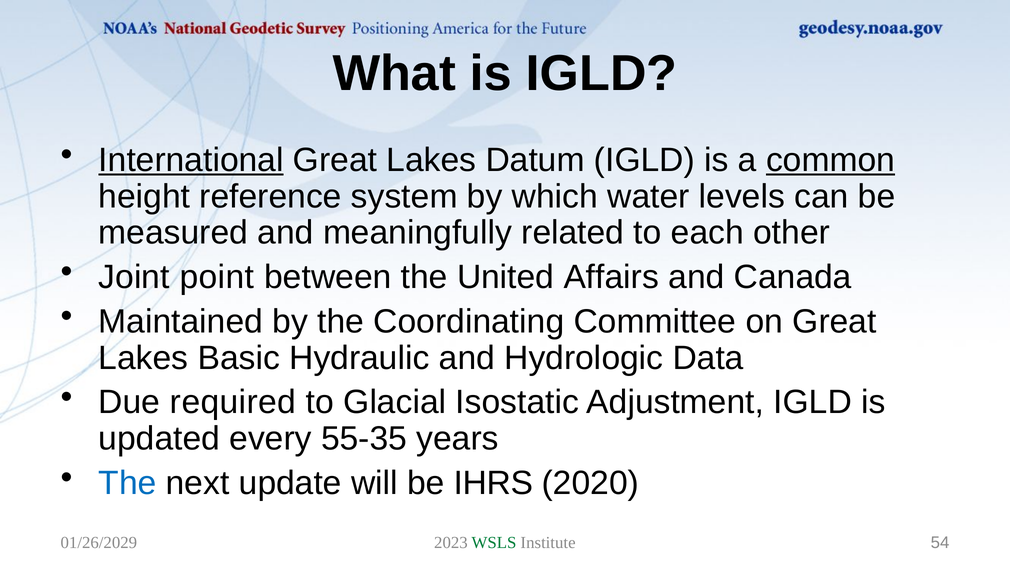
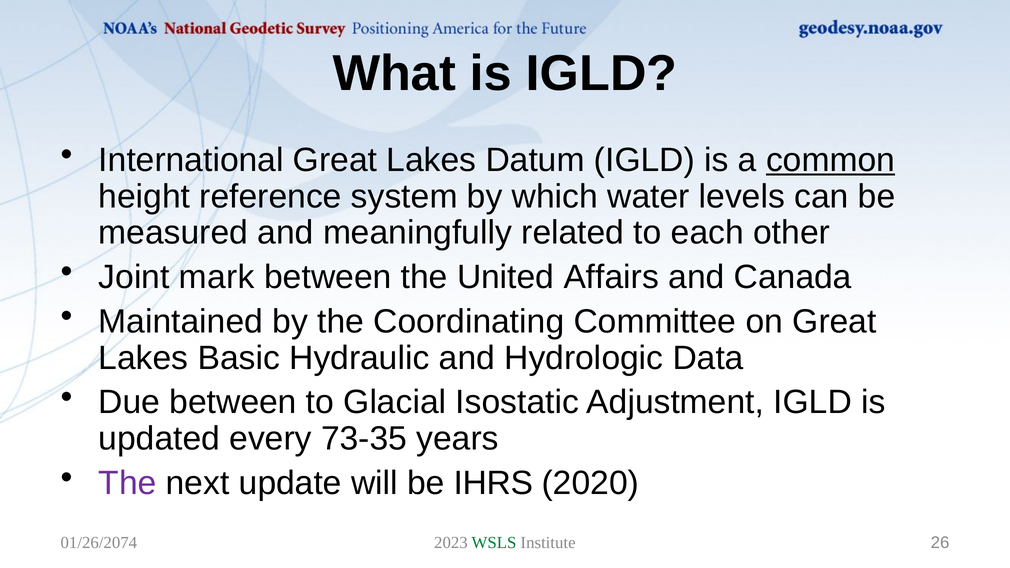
International underline: present -> none
point: point -> mark
Due required: required -> between
55-35: 55-35 -> 73-35
The at (127, 483) colour: blue -> purple
01/26/2029: 01/26/2029 -> 01/26/2074
54: 54 -> 26
